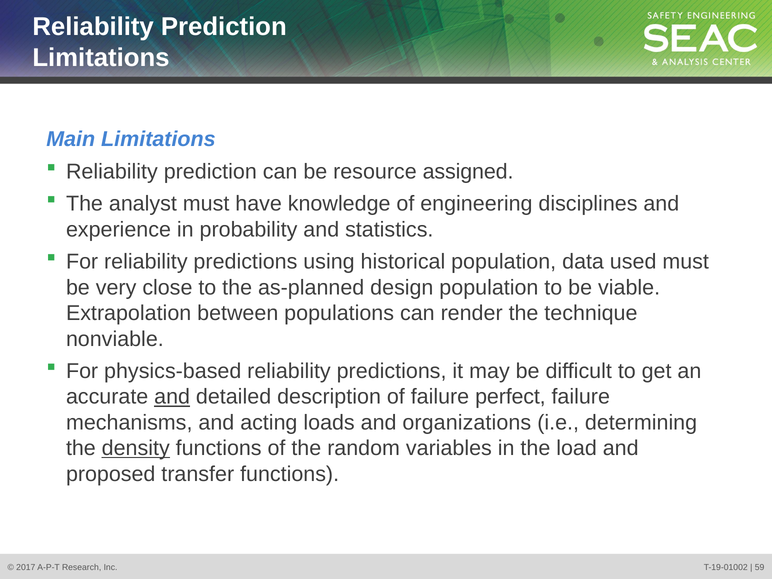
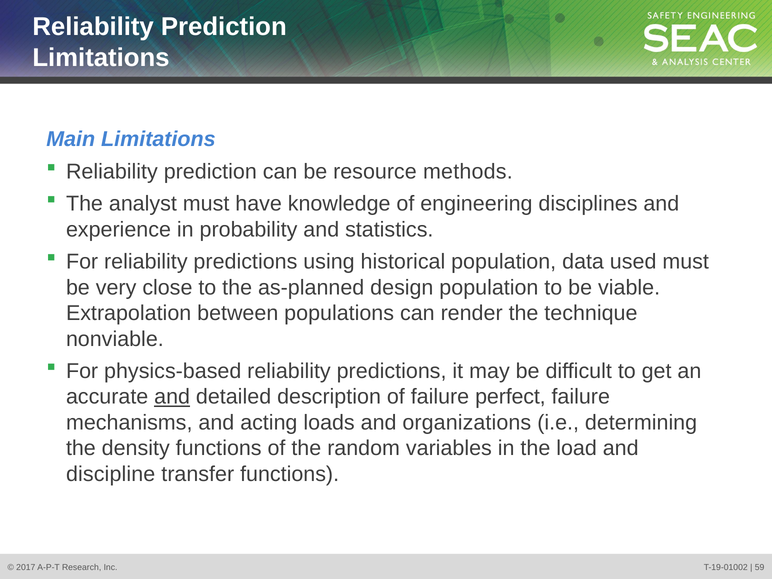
assigned: assigned -> methods
density underline: present -> none
proposed: proposed -> discipline
